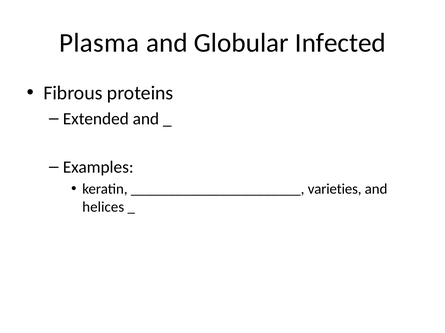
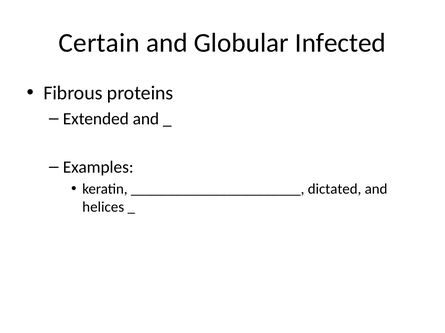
Plasma: Plasma -> Certain
varieties: varieties -> dictated
